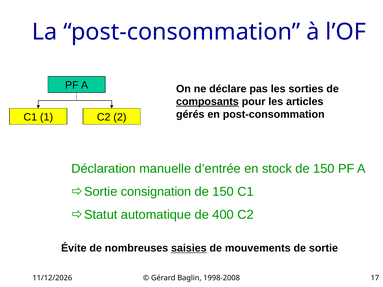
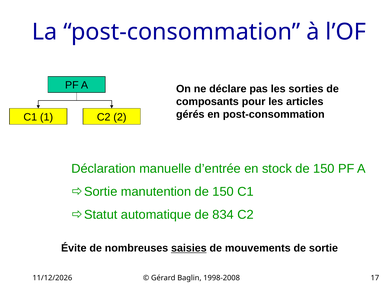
composants underline: present -> none
consignation: consignation -> manutention
400: 400 -> 834
